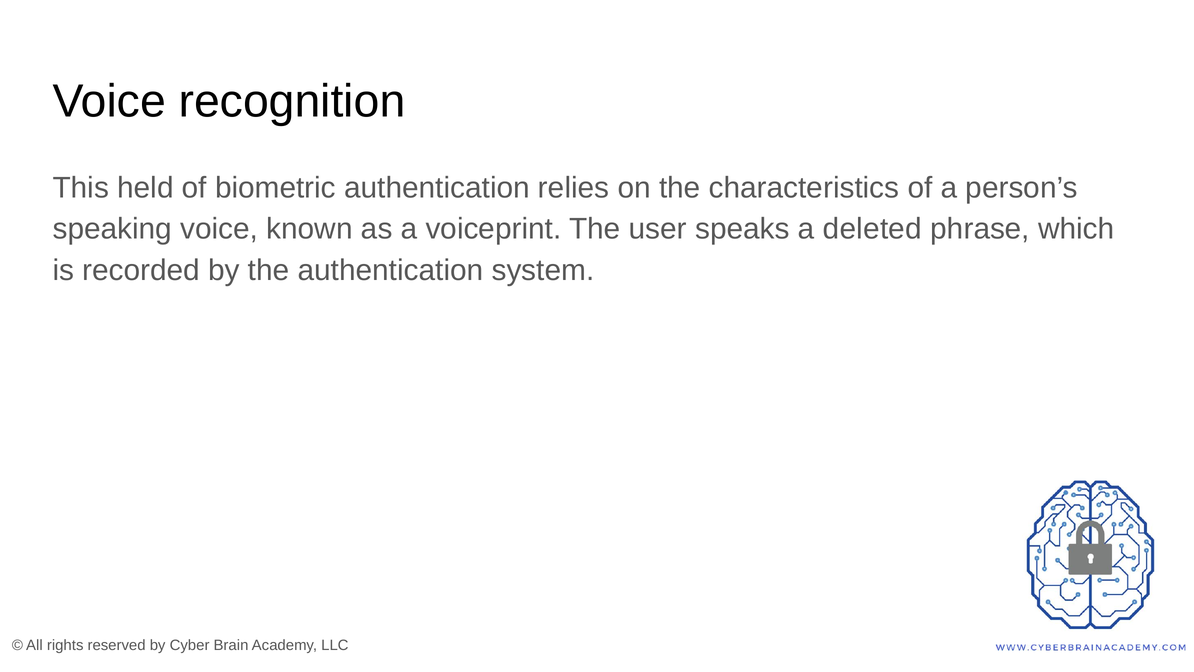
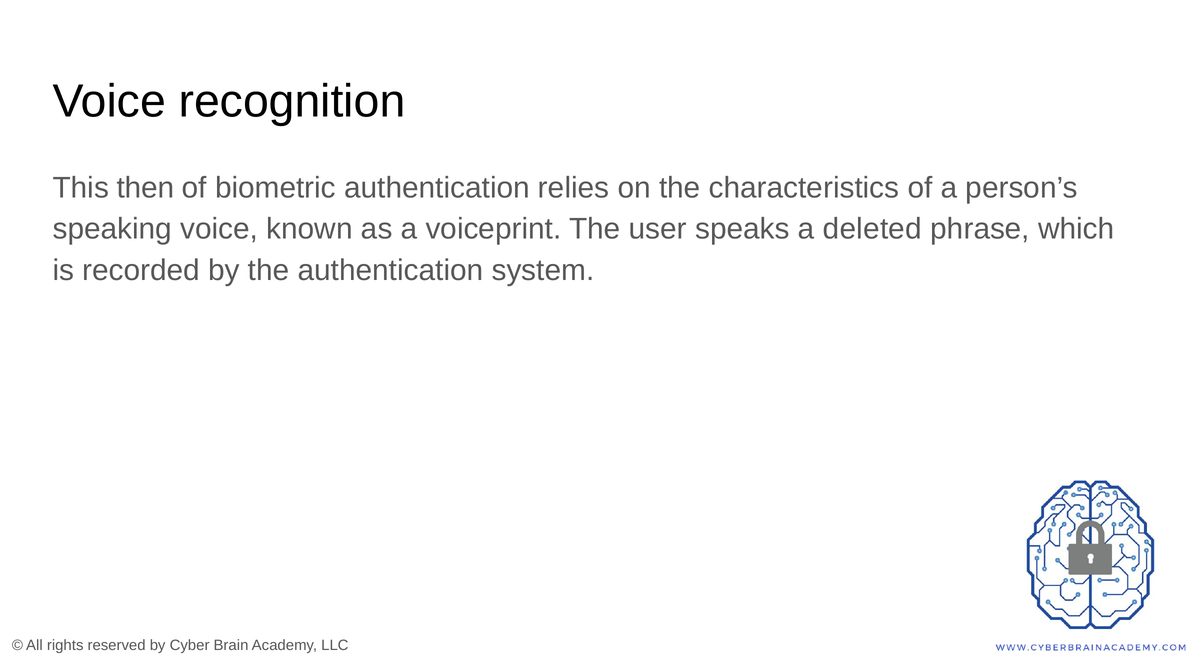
held: held -> then
